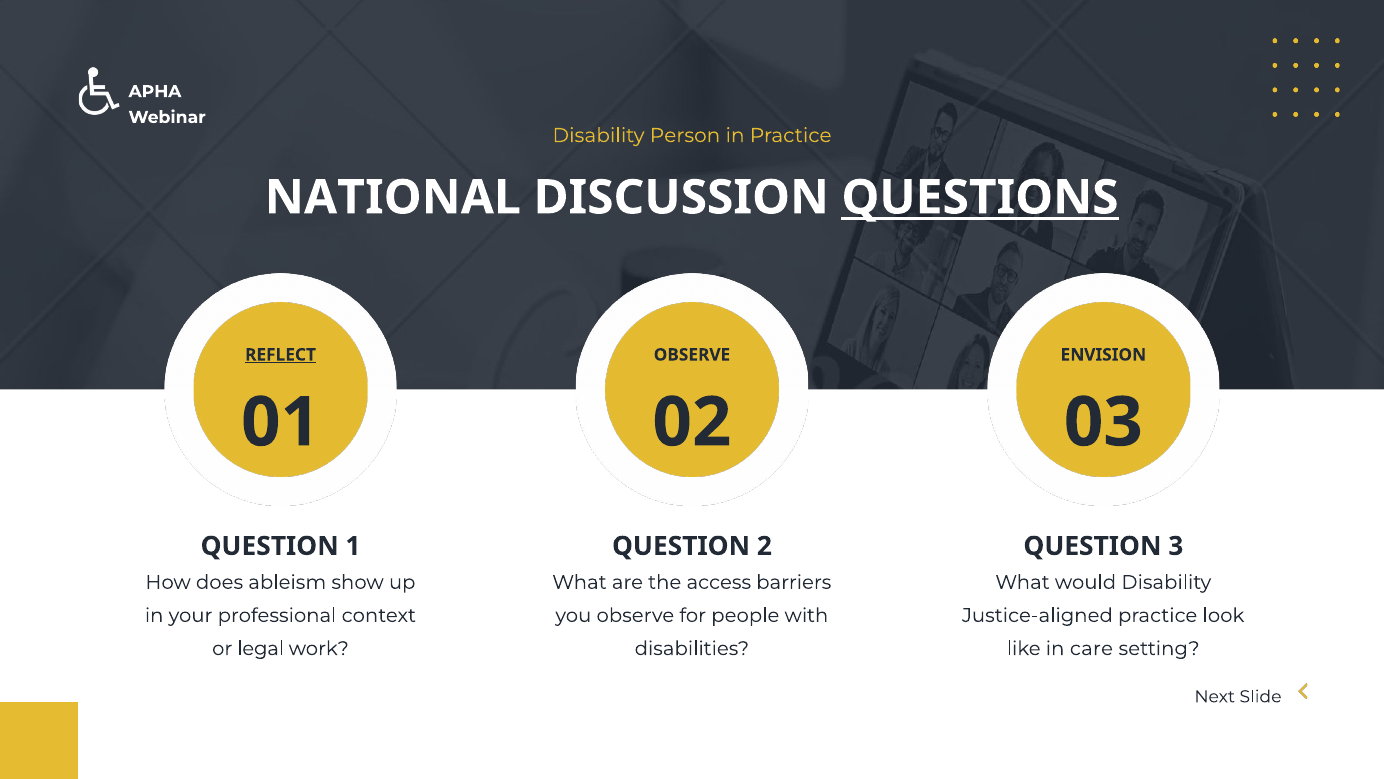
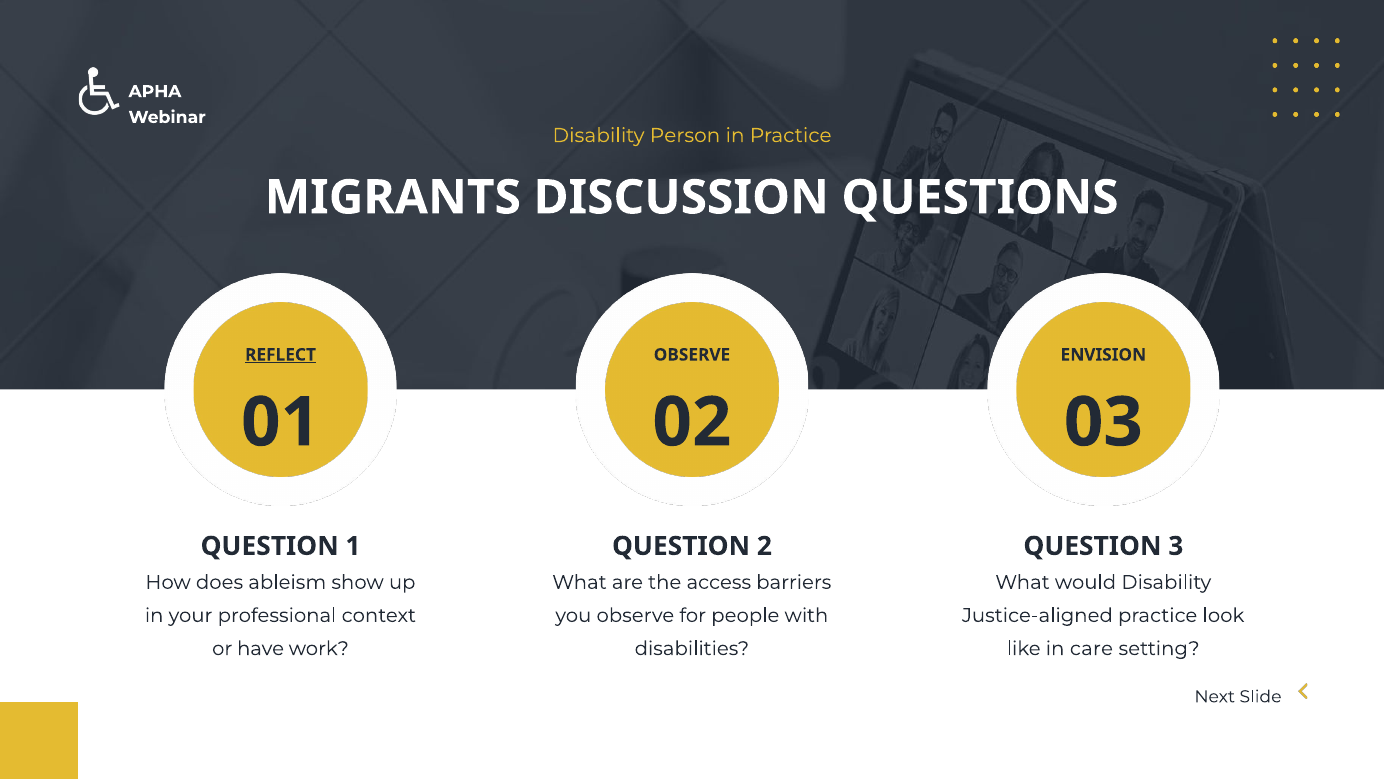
NATIONAL: NATIONAL -> MIGRANTS
QUESTIONS underline: present -> none
legal: legal -> have
